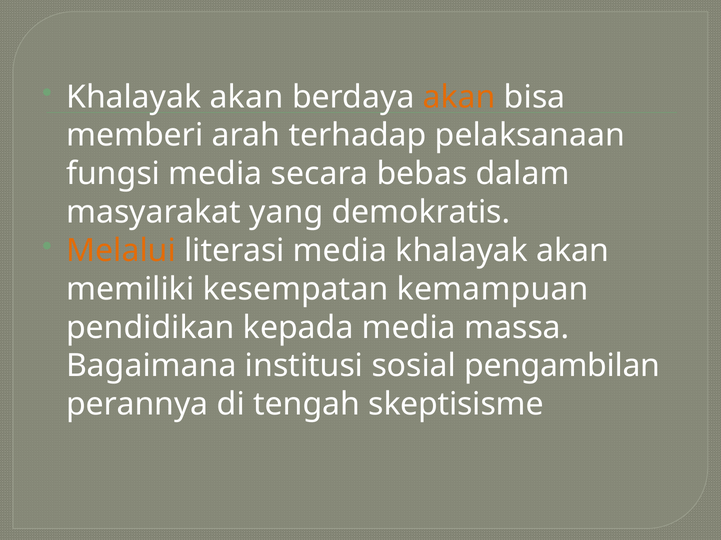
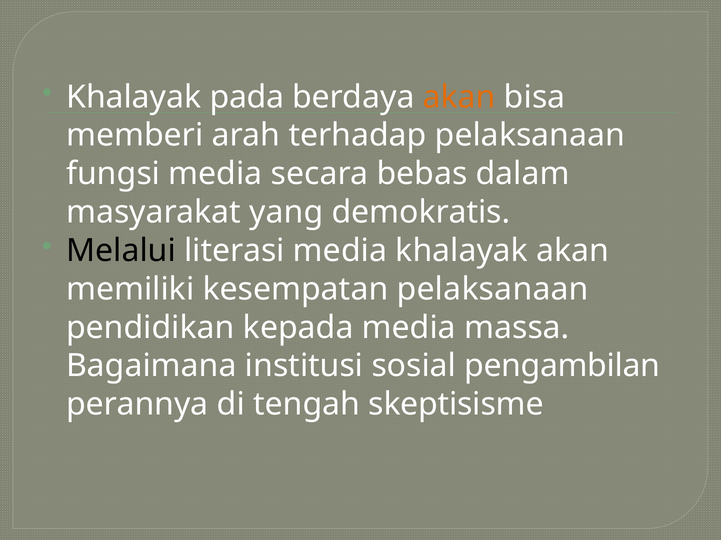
akan at (247, 97): akan -> pada
Melalui colour: orange -> black
kesempatan kemampuan: kemampuan -> pelaksanaan
